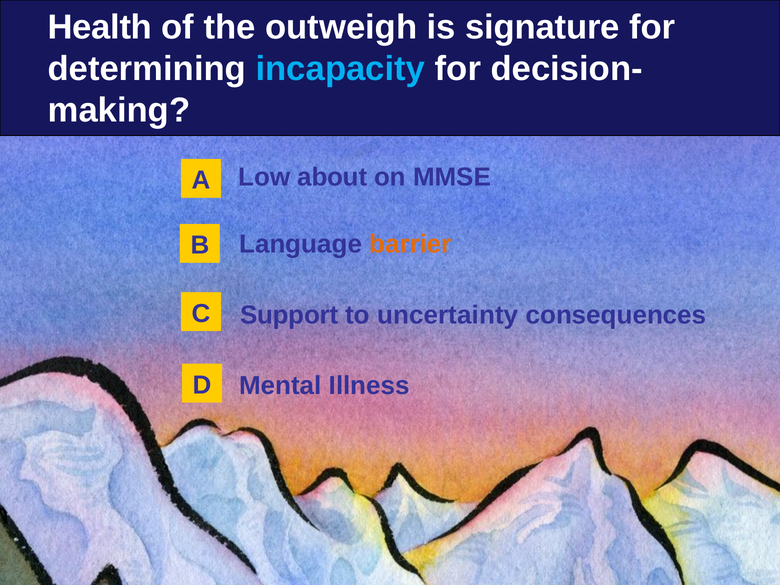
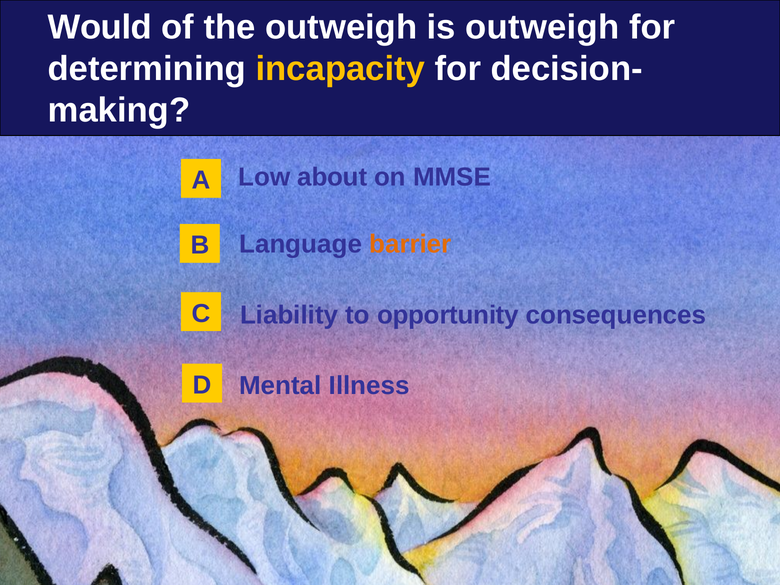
Health: Health -> Would
is signature: signature -> outweigh
incapacity colour: light blue -> yellow
Support: Support -> Liability
uncertainty: uncertainty -> opportunity
